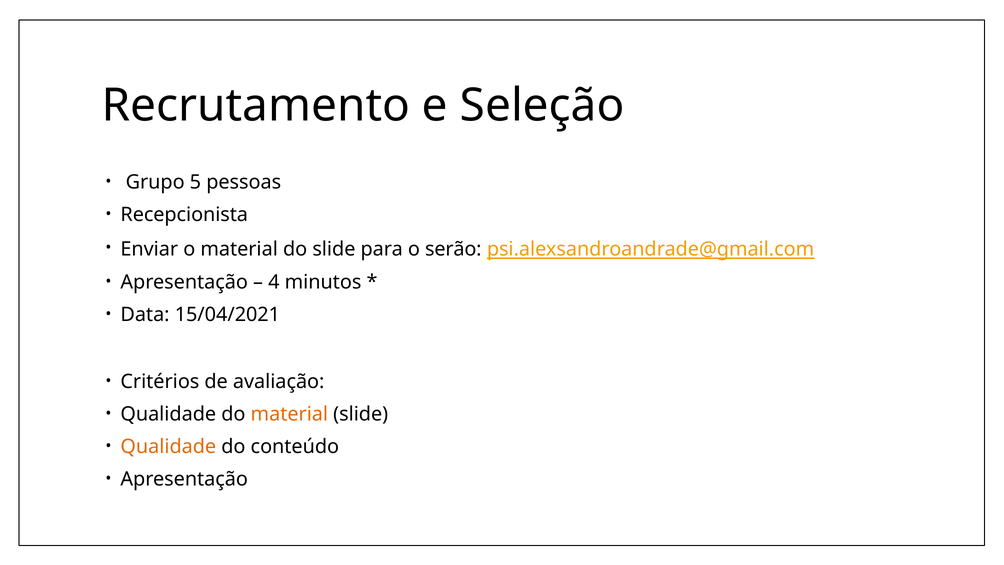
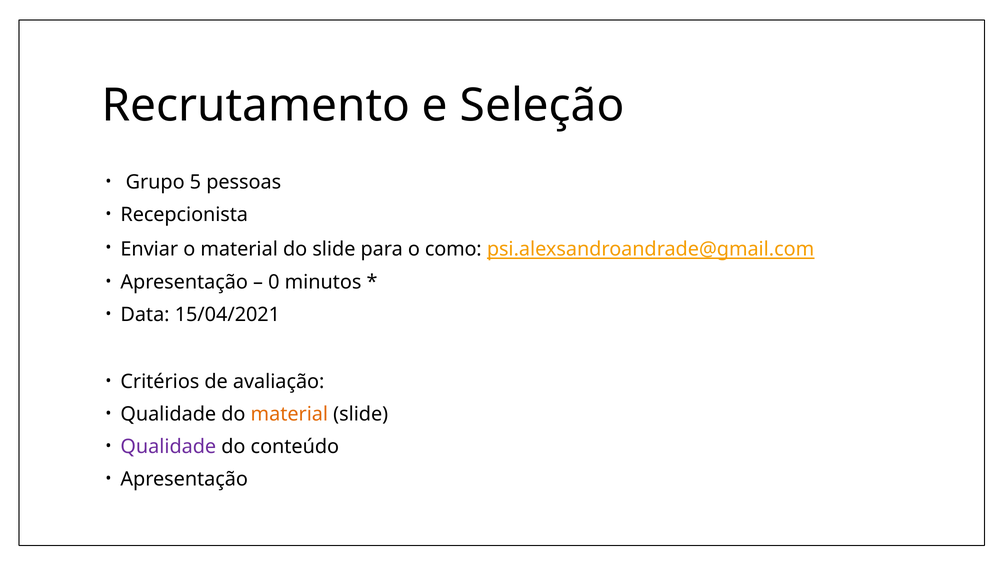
serão: serão -> como
4: 4 -> 0
Qualidade at (168, 446) colour: orange -> purple
